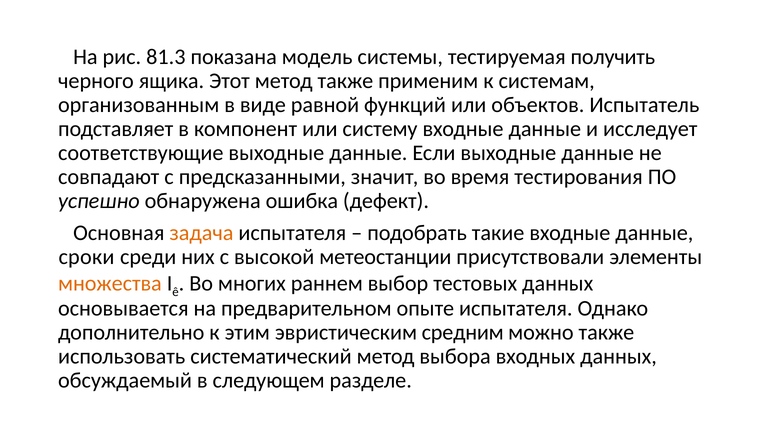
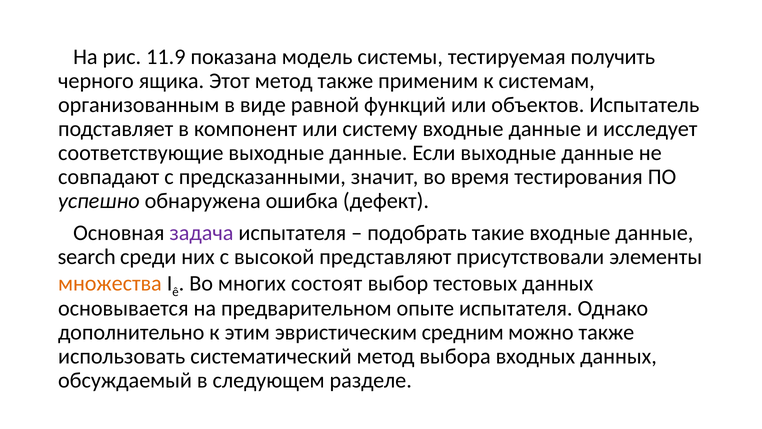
81.3: 81.3 -> 11.9
задача colour: orange -> purple
сроки: сроки -> search
метеостанции: метеостанции -> представляют
раннем: раннем -> состоят
